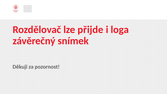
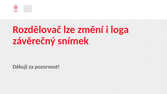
přijde: přijde -> změní
